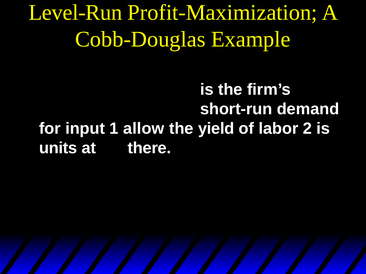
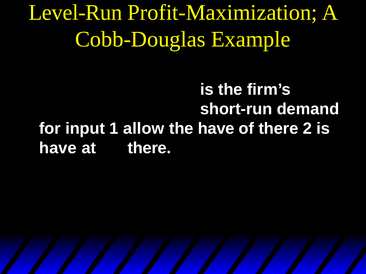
the yield: yield -> have
of labor: labor -> there
units at (58, 148): units -> have
